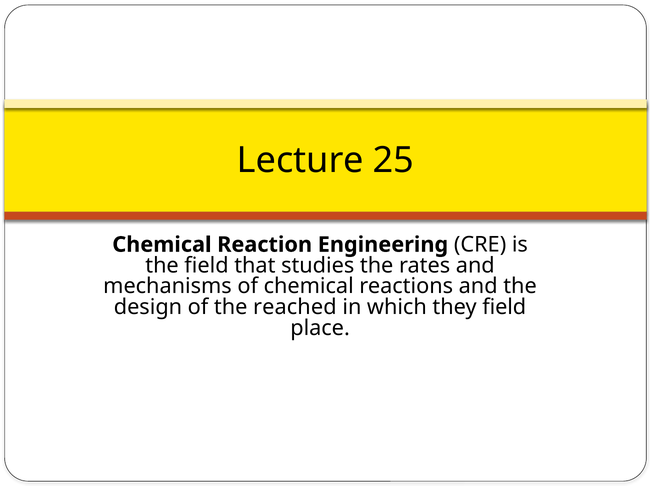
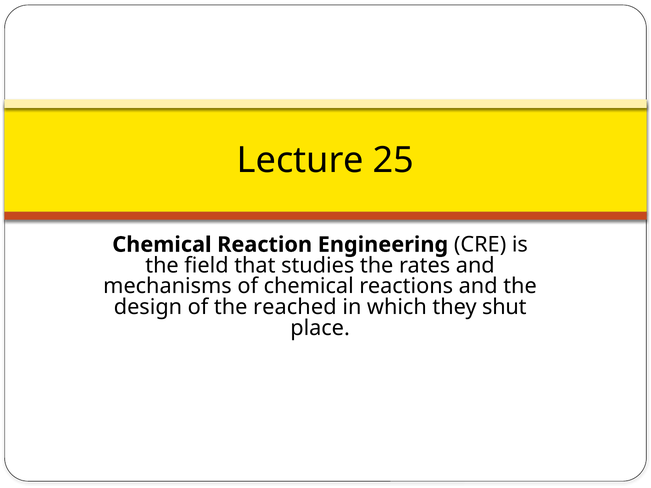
they field: field -> shut
